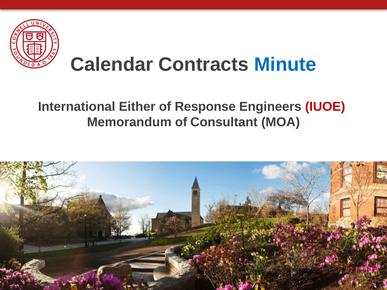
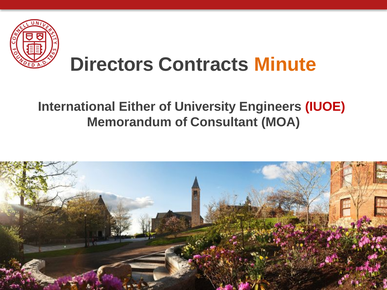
Calendar: Calendar -> Directors
Minute colour: blue -> orange
Response: Response -> University
